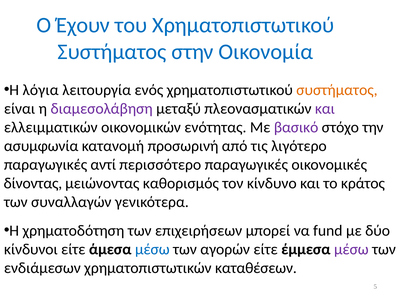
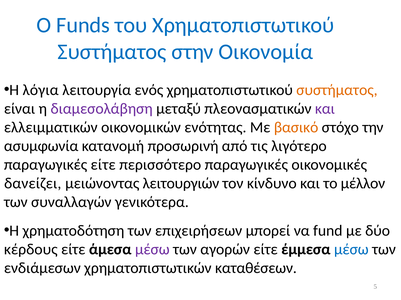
Έχουν: Έχουν -> Funds
βασικό colour: purple -> orange
παραγωγικές αντί: αντί -> είτε
δίνοντας: δίνοντας -> δανείζει
καθορισμός: καθορισμός -> λειτουργιών
κράτος: κράτος -> μέλλον
κίνδυνοι: κίνδυνοι -> κέρδους
μέσω at (152, 250) colour: blue -> purple
μέσω at (351, 250) colour: purple -> blue
